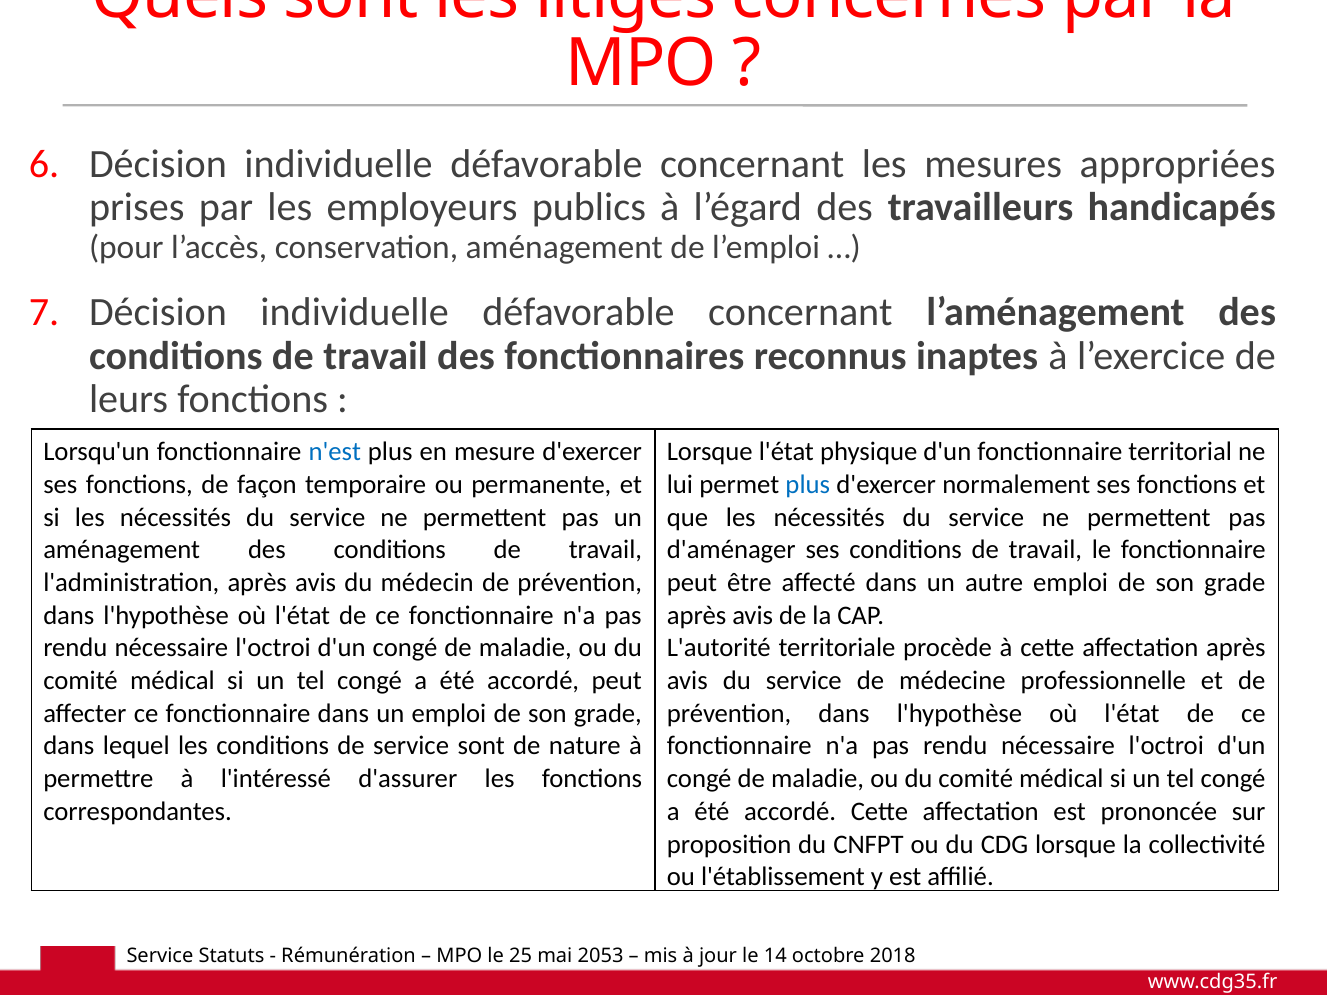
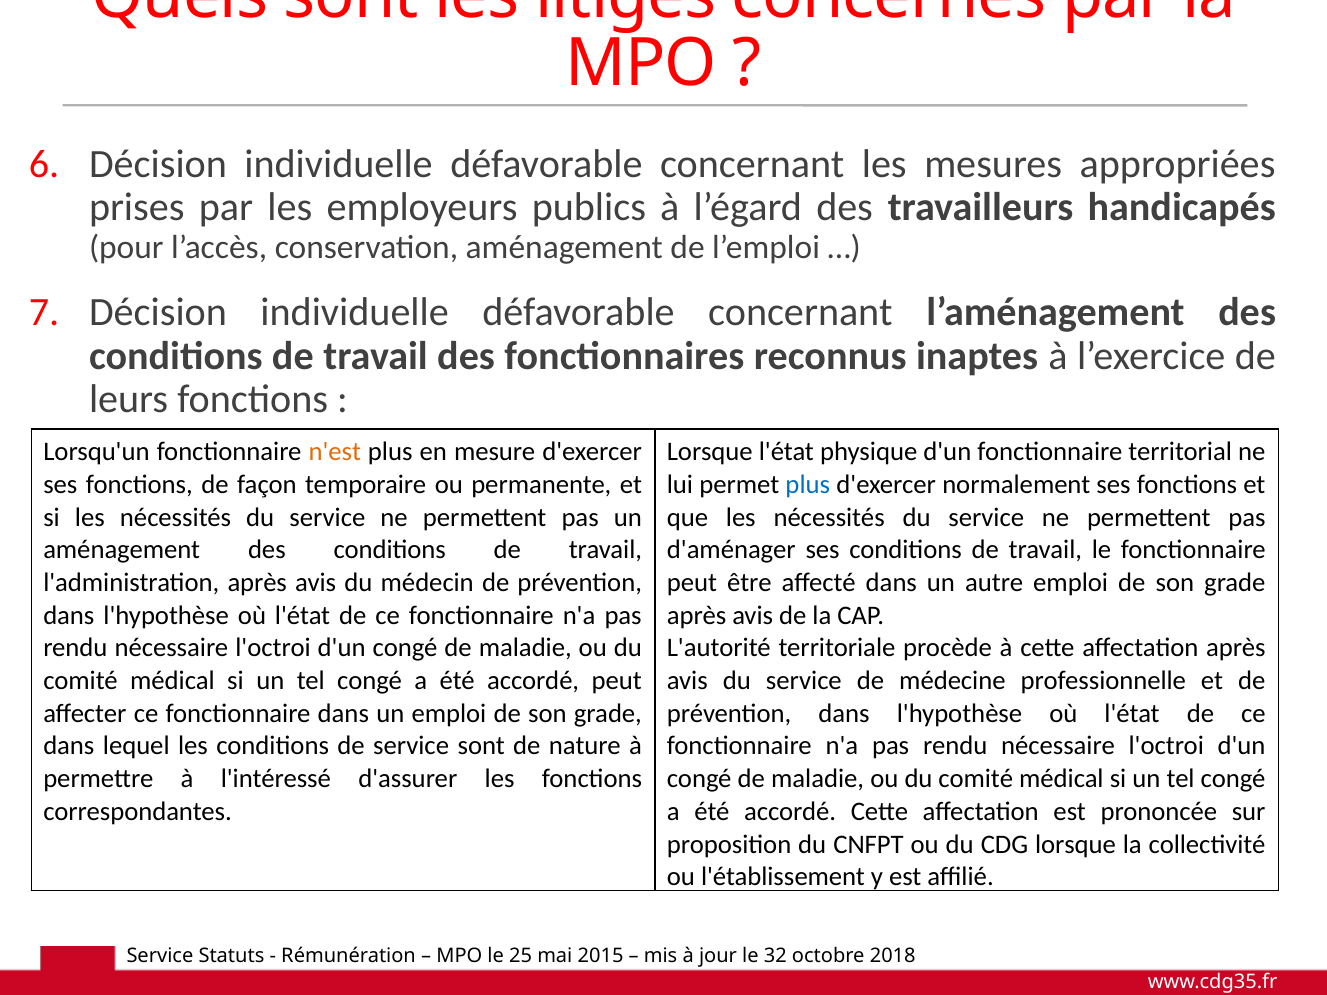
n'est colour: blue -> orange
2053: 2053 -> 2015
14: 14 -> 32
